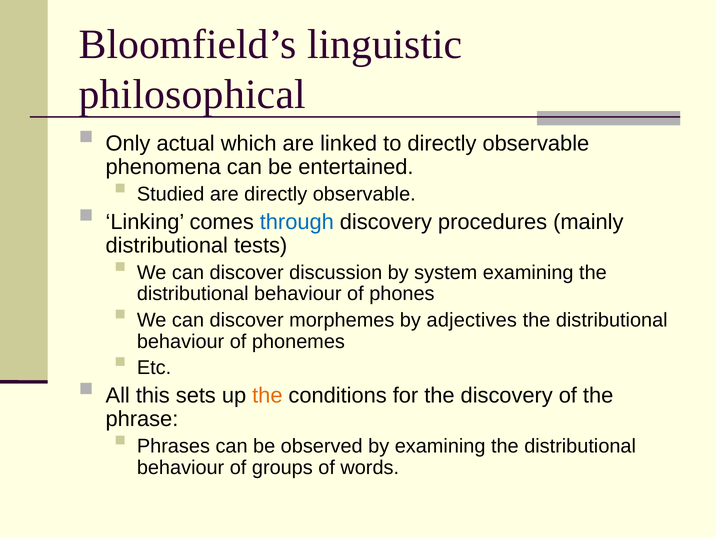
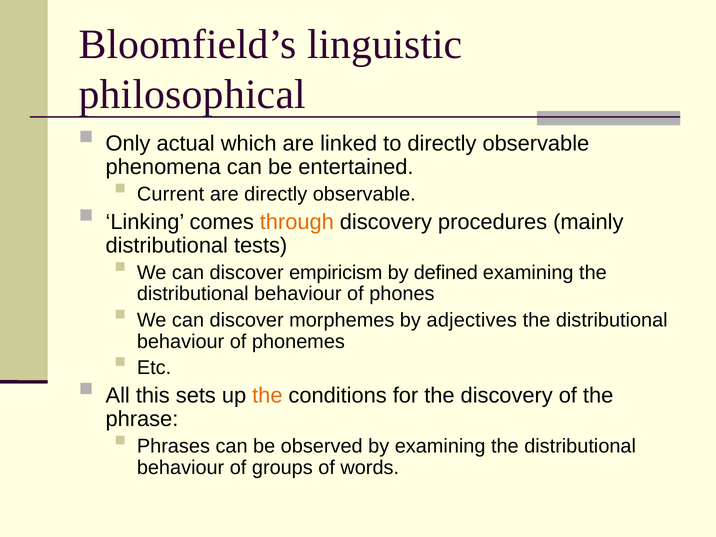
Studied: Studied -> Current
through colour: blue -> orange
discussion: discussion -> empiricism
system: system -> defined
